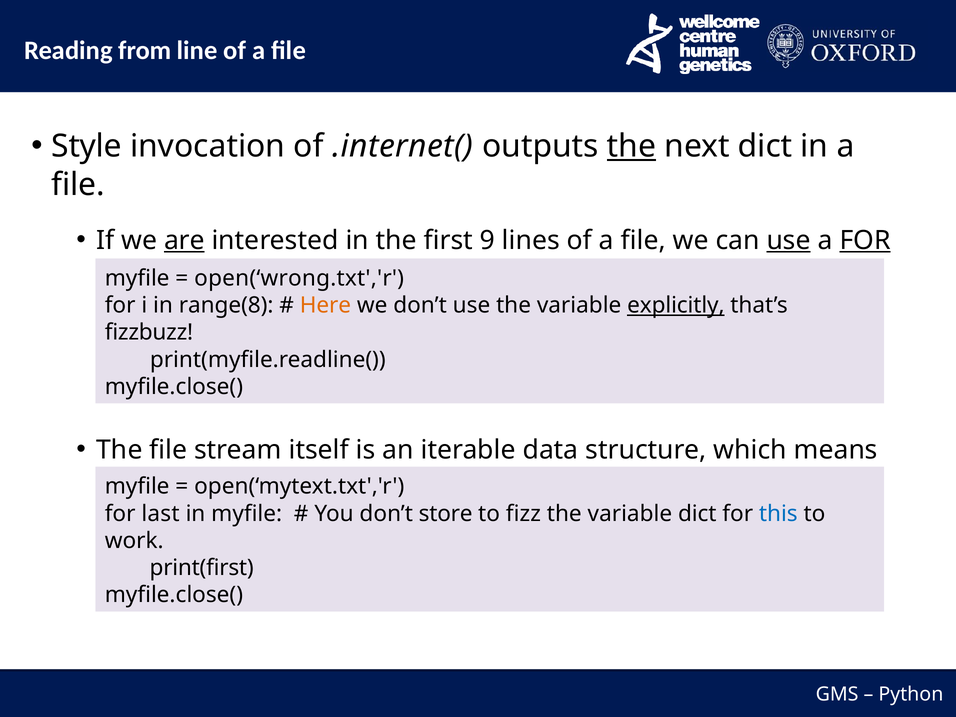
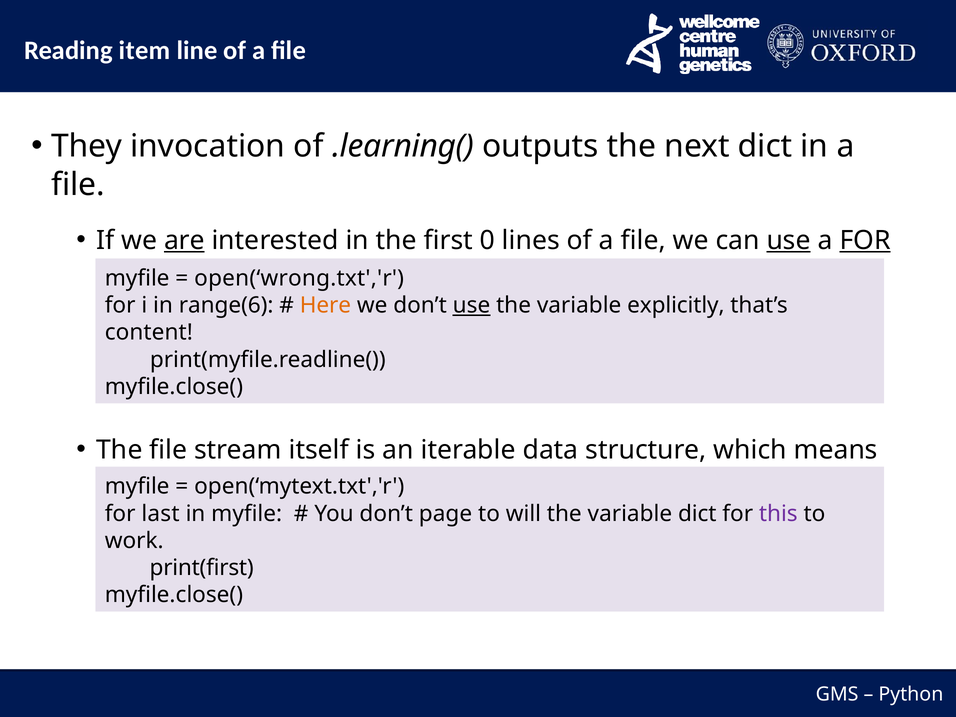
from: from -> item
Style: Style -> They
.internet(: .internet( -> .learning(
the at (632, 146) underline: present -> none
9: 9 -> 0
range(8: range(8 -> range(6
use at (471, 305) underline: none -> present
explicitly underline: present -> none
fizzbuzz: fizzbuzz -> content
store: store -> page
fizz: fizz -> will
this colour: blue -> purple
